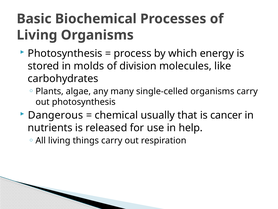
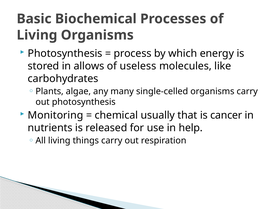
molds: molds -> allows
division: division -> useless
Dangerous: Dangerous -> Monitoring
